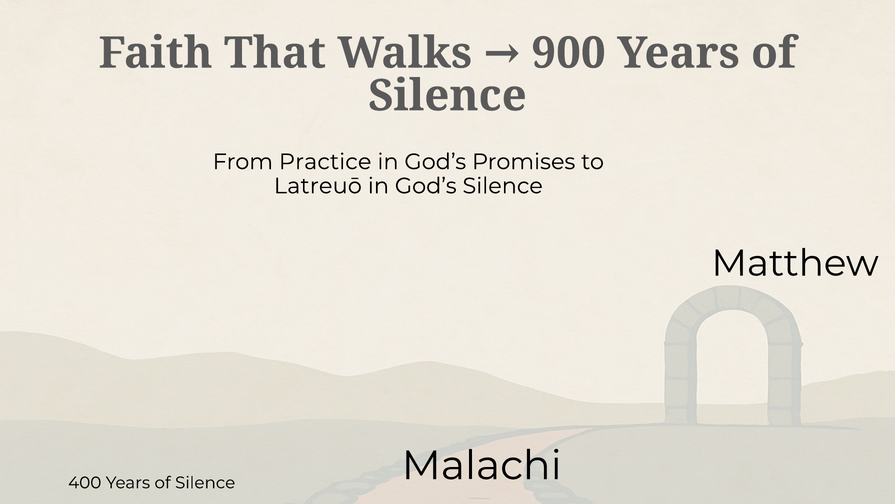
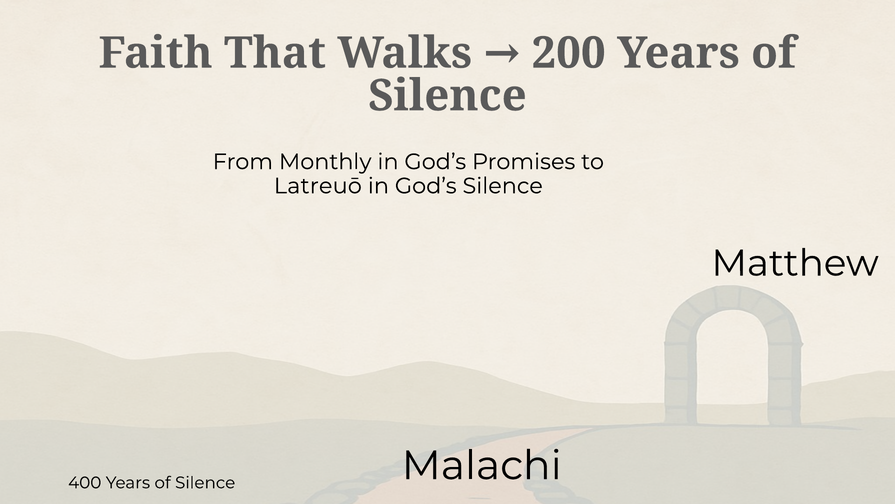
900: 900 -> 200
Practice: Practice -> Monthly
